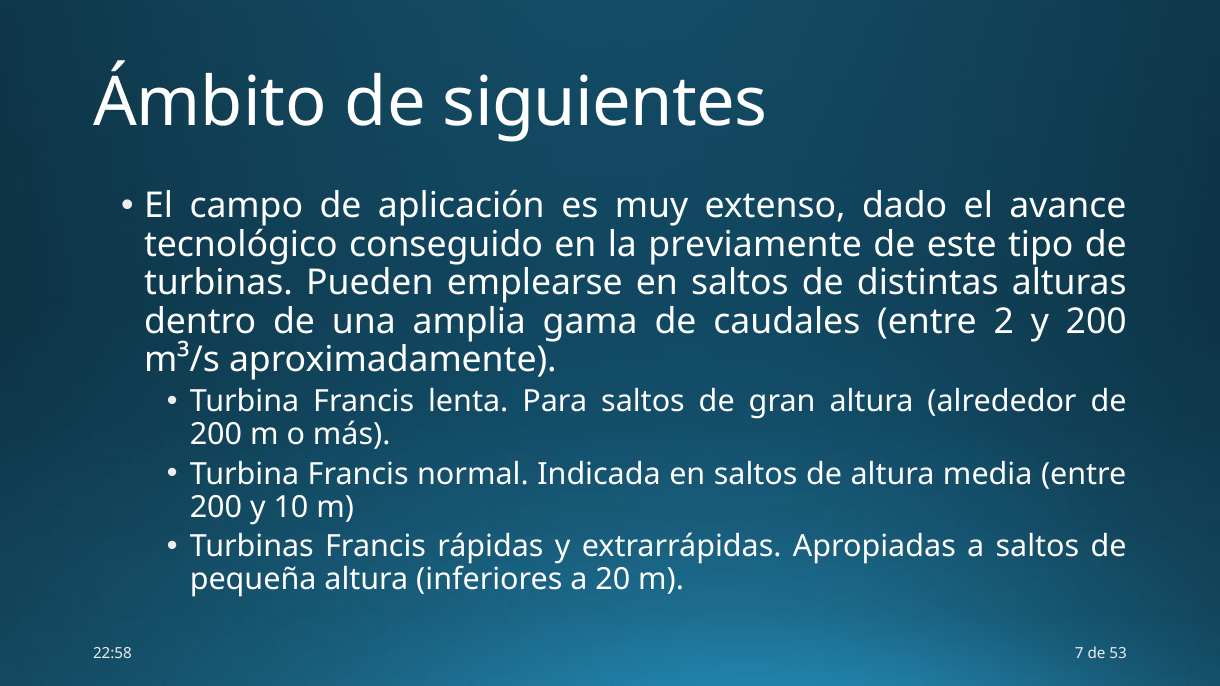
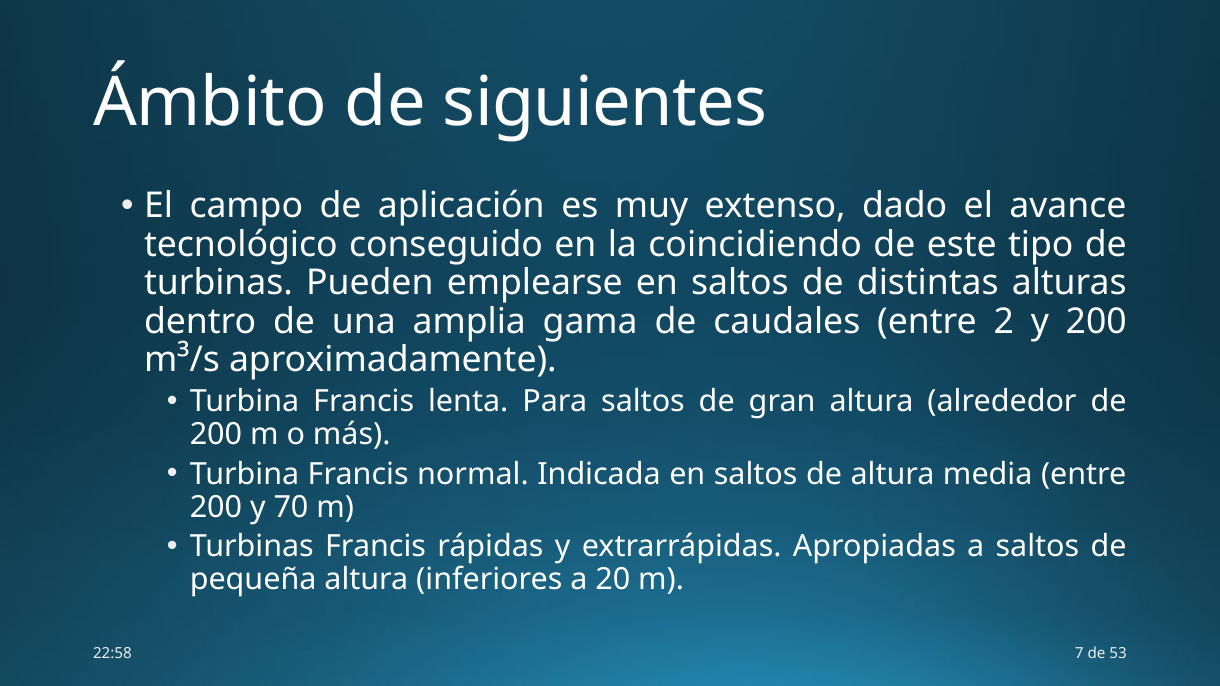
previamente: previamente -> coincidiendo
10: 10 -> 70
